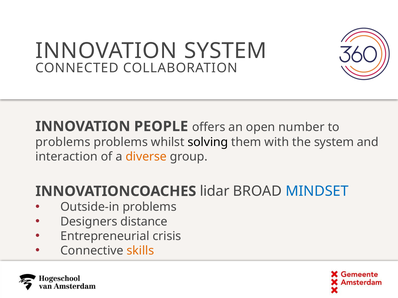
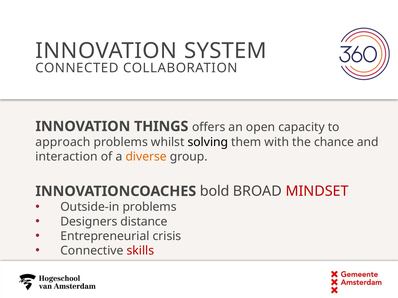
PEOPLE: PEOPLE -> THINGS
number: number -> capacity
problems at (63, 142): problems -> approach
the system: system -> chance
lidar: lidar -> bold
MINDSET colour: blue -> red
skills colour: orange -> red
